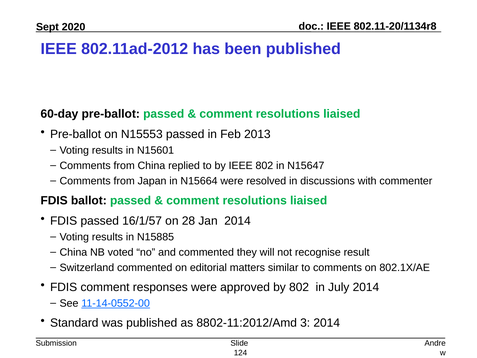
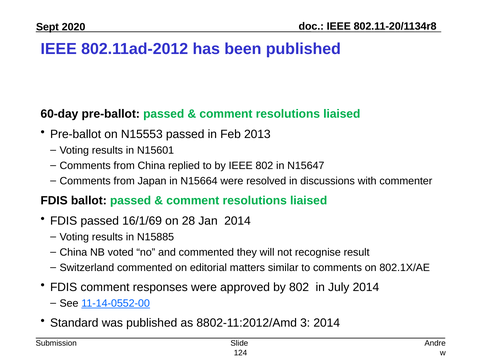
16/1/57: 16/1/57 -> 16/1/69
